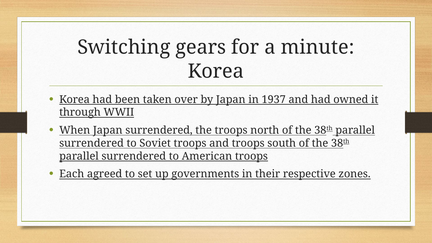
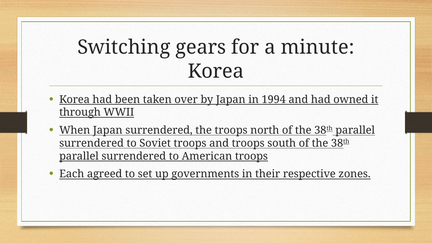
1937: 1937 -> 1994
